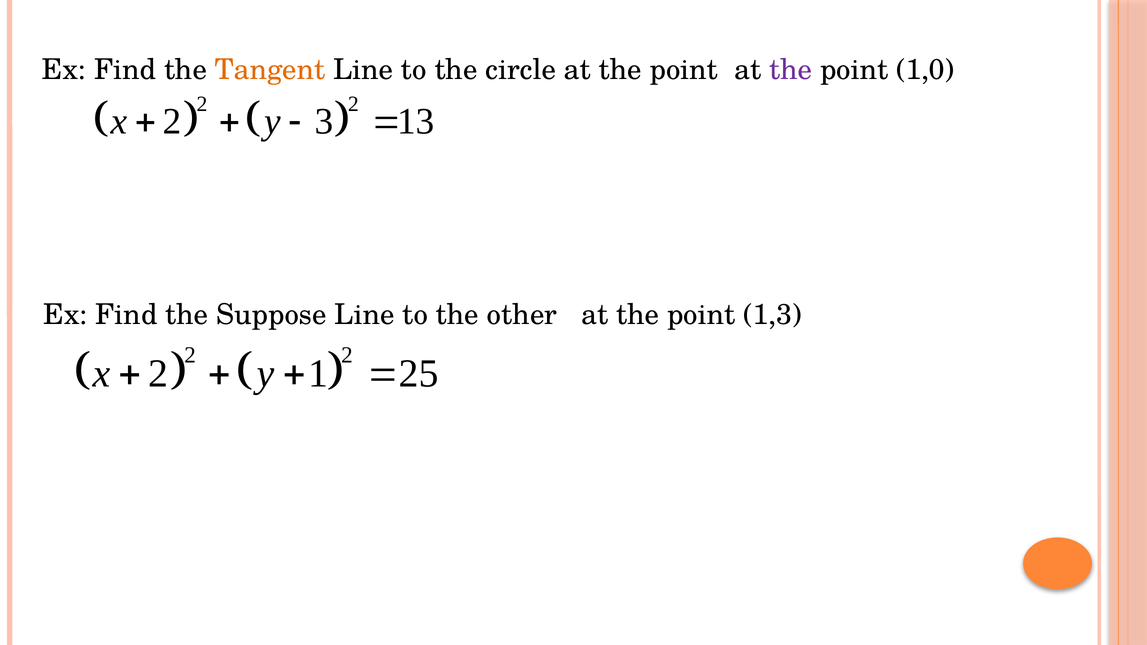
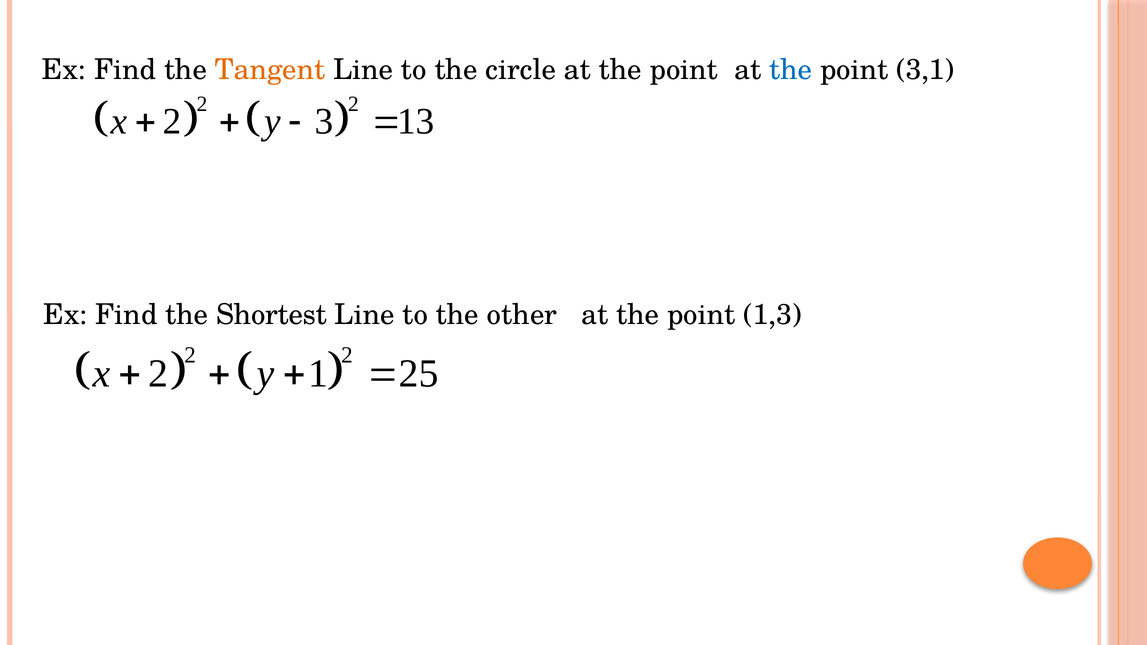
the at (791, 70) colour: purple -> blue
1,0: 1,0 -> 3,1
Suppose: Suppose -> Shortest
